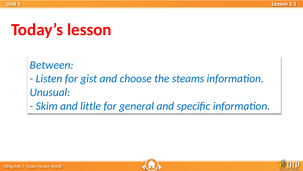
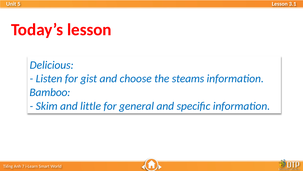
Between: Between -> Delicious
Unusual: Unusual -> Bamboo
